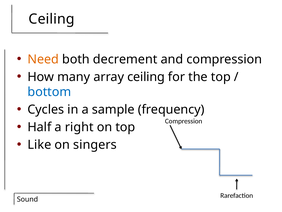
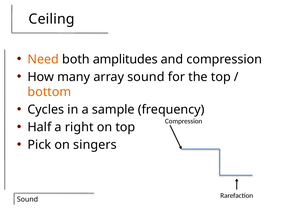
decrement: decrement -> amplitudes
array ceiling: ceiling -> sound
bottom colour: blue -> orange
Like: Like -> Pick
